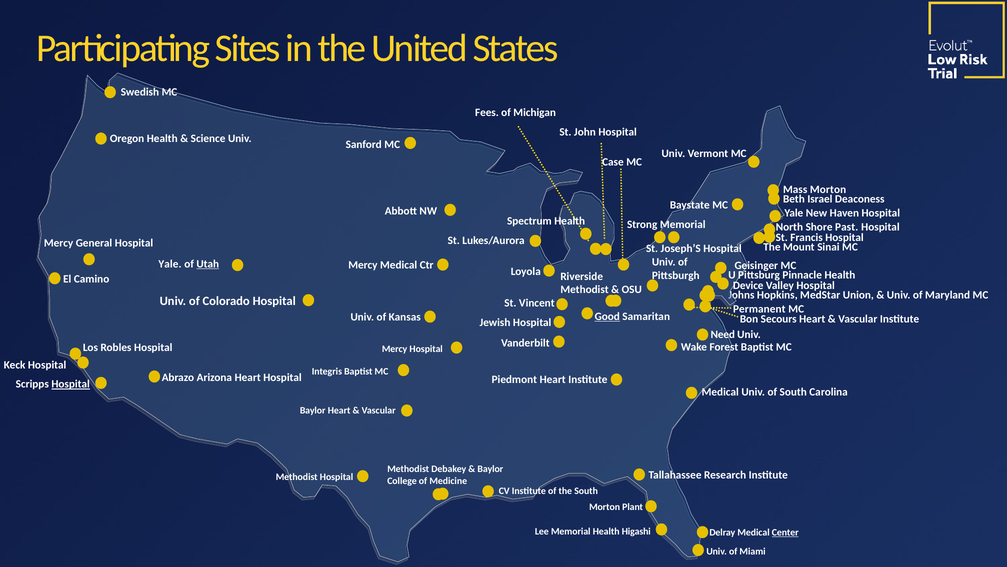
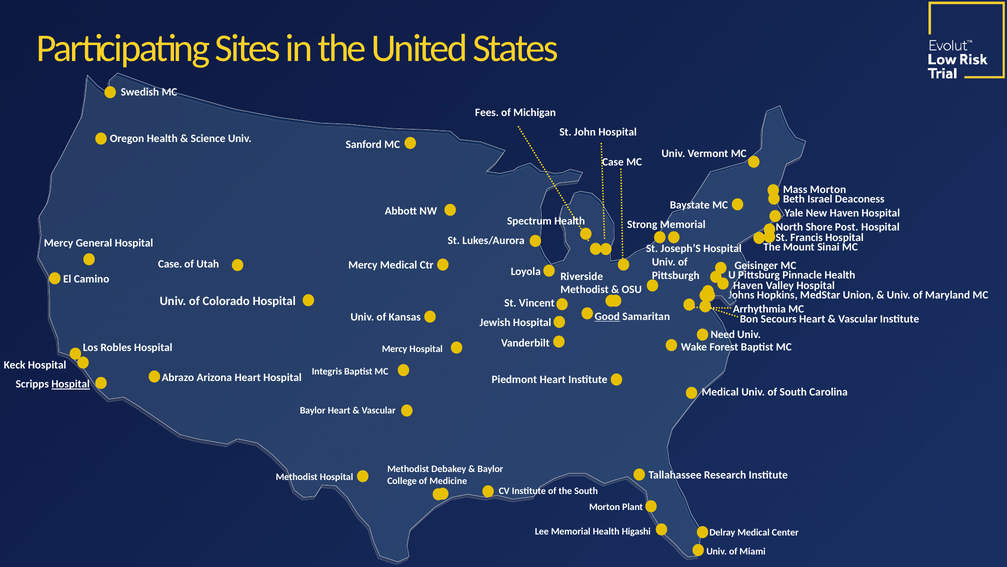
Past: Past -> Post
Yale at (170, 264): Yale -> Case
Utah underline: present -> none
Device at (748, 285): Device -> Haven
Permanent: Permanent -> Arrhythmia
Center underline: present -> none
